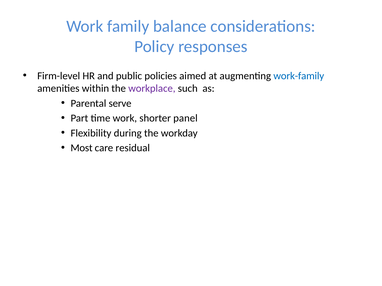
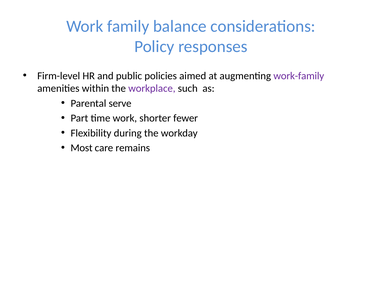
work-family colour: blue -> purple
panel: panel -> fewer
residual: residual -> remains
